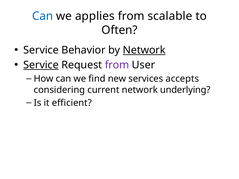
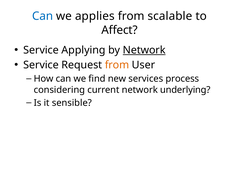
Often: Often -> Affect
Behavior: Behavior -> Applying
Service at (41, 65) underline: present -> none
from at (117, 65) colour: purple -> orange
accepts: accepts -> process
efficient: efficient -> sensible
